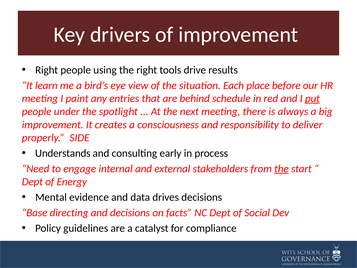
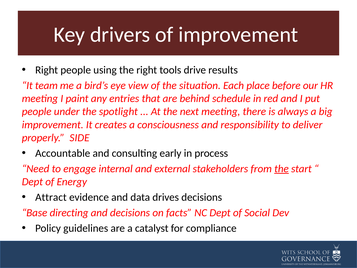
learn: learn -> team
put underline: present -> none
Understands: Understands -> Accountable
Mental: Mental -> Attract
